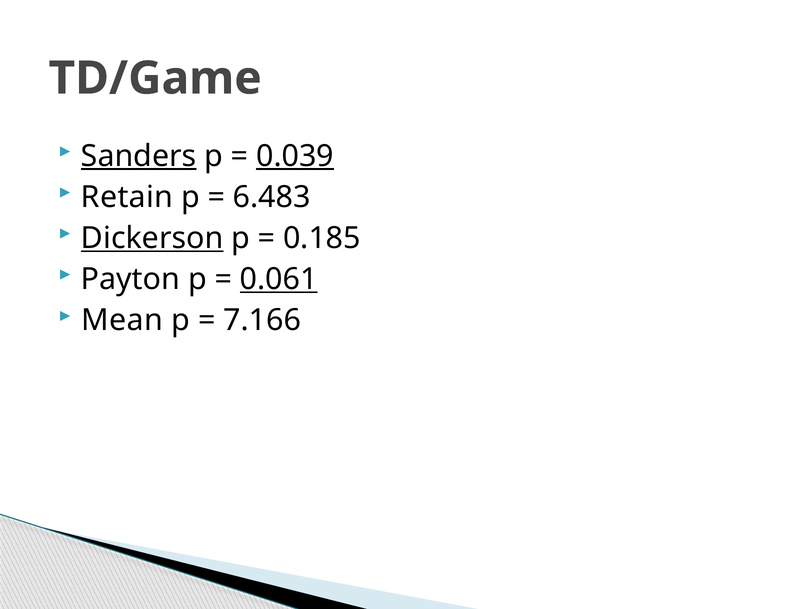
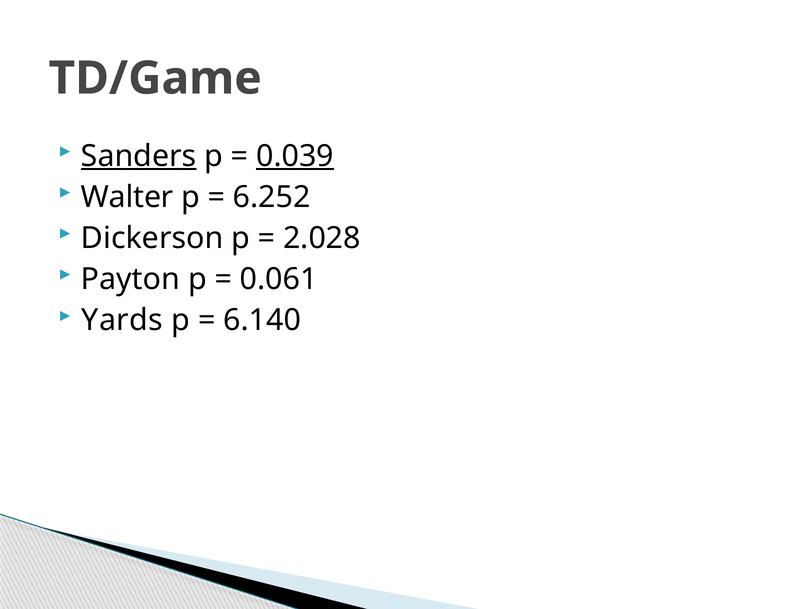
Retain: Retain -> Walter
6.483: 6.483 -> 6.252
Dickerson underline: present -> none
0.185: 0.185 -> 2.028
0.061 underline: present -> none
Mean: Mean -> Yards
7.166: 7.166 -> 6.140
